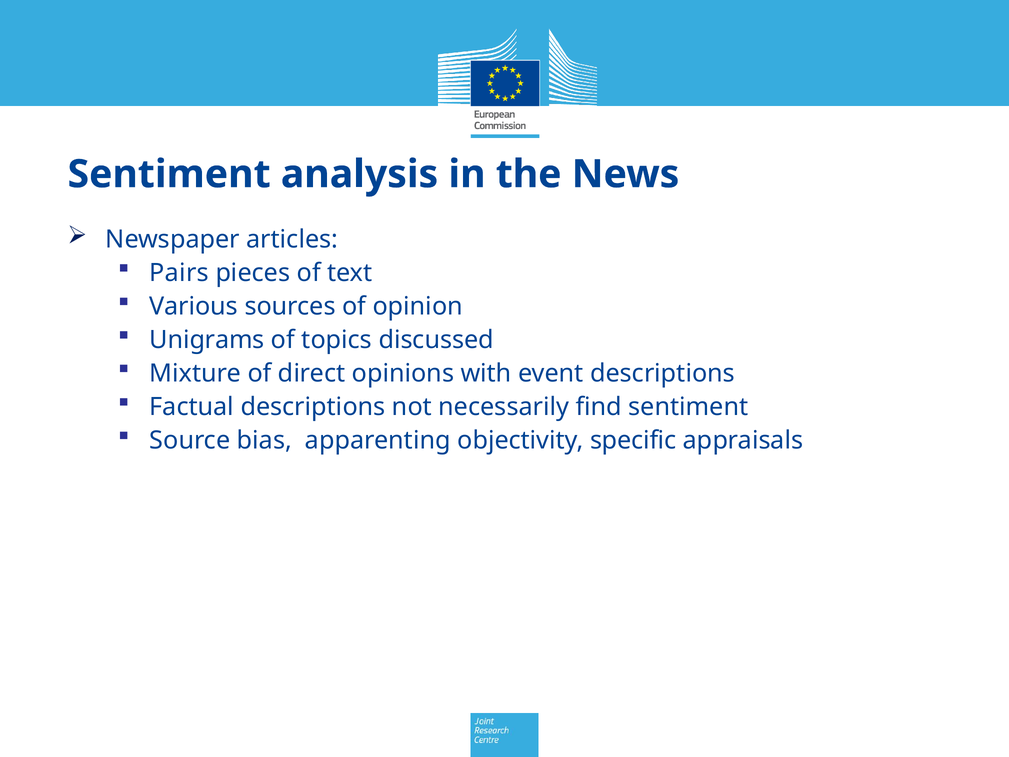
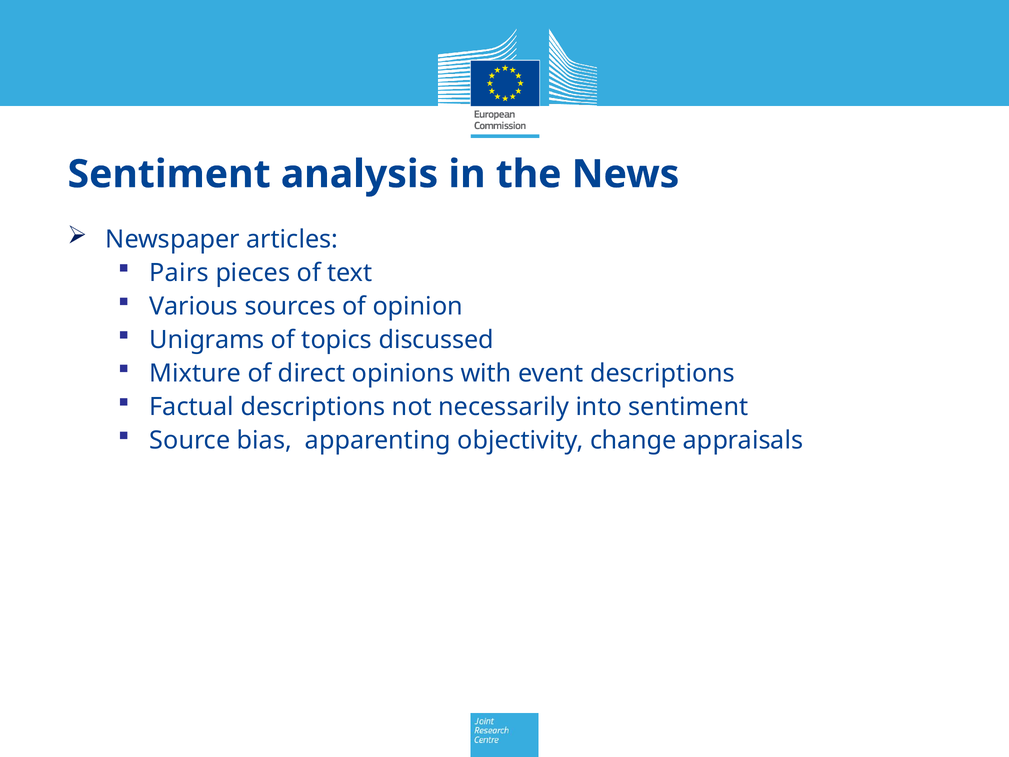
find: find -> into
specific: specific -> change
